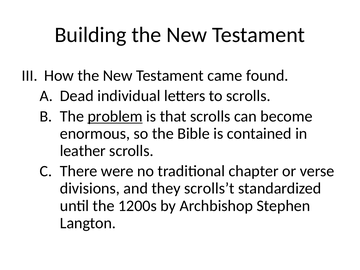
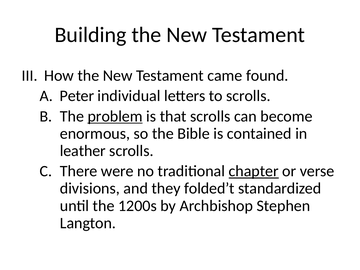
Dead: Dead -> Peter
chapter underline: none -> present
scrolls’t: scrolls’t -> folded’t
